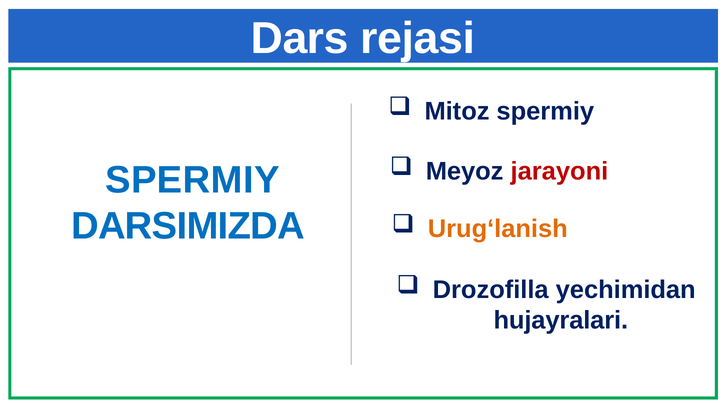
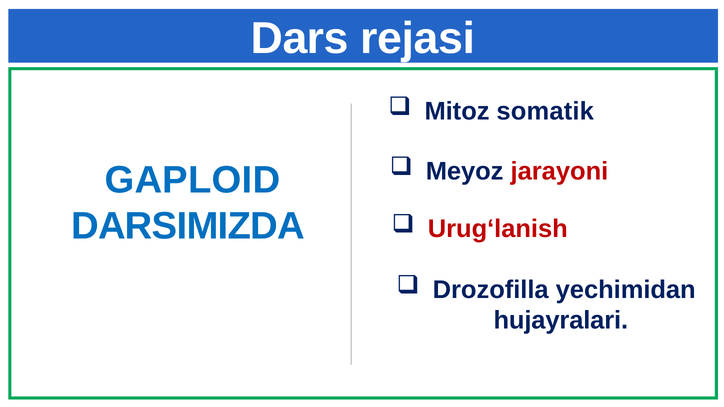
Mitoz spermiy: spermiy -> somatik
SPERMIY at (192, 180): SPERMIY -> GAPLOID
Urug‘lanish colour: orange -> red
